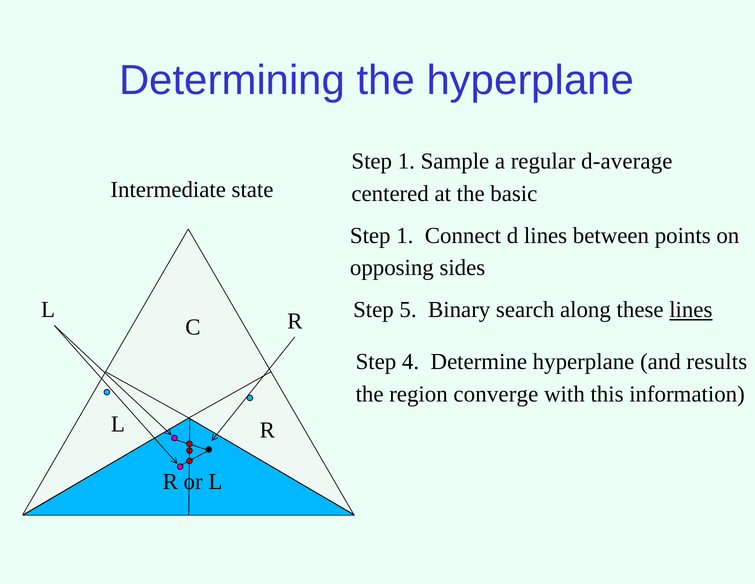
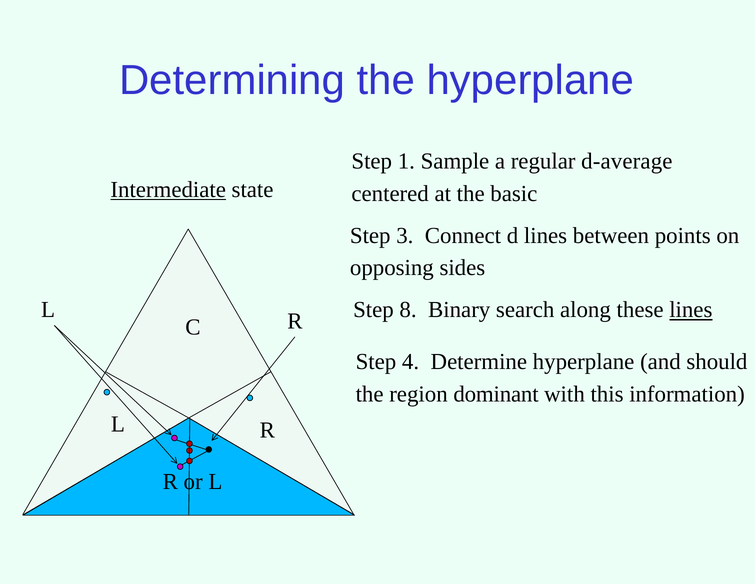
Intermediate underline: none -> present
1 at (405, 235): 1 -> 3
5: 5 -> 8
results: results -> should
converge: converge -> dominant
